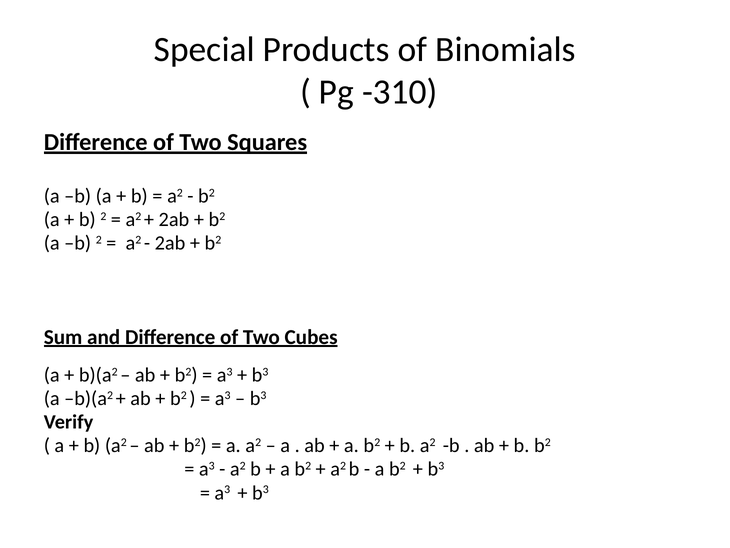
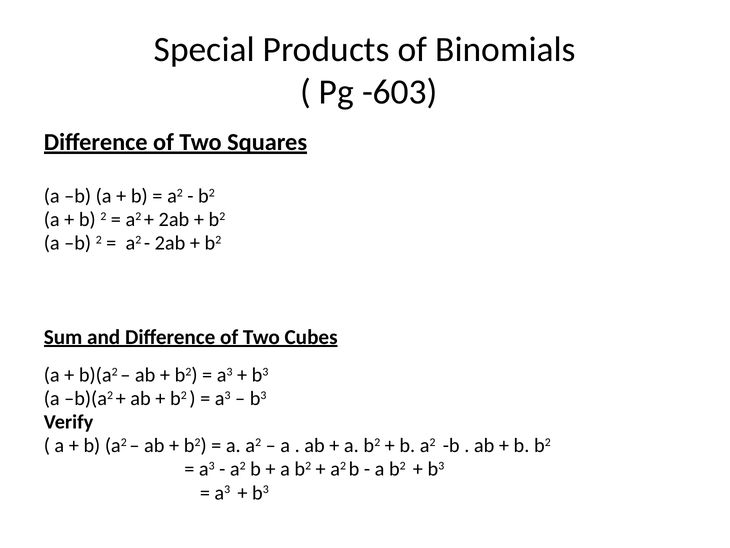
-310: -310 -> -603
